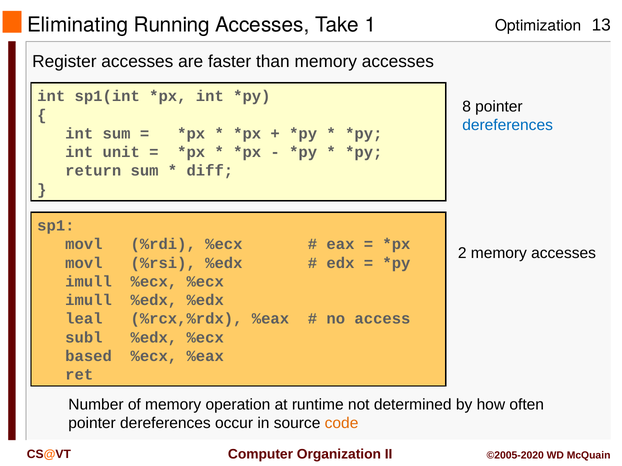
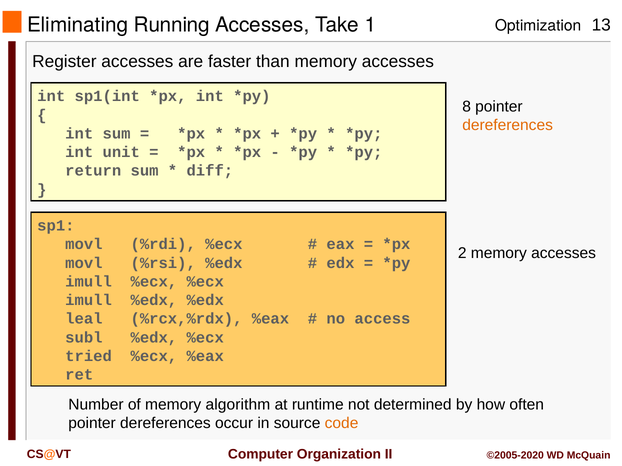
dereferences at (508, 125) colour: blue -> orange
based: based -> tried
operation: operation -> algorithm
